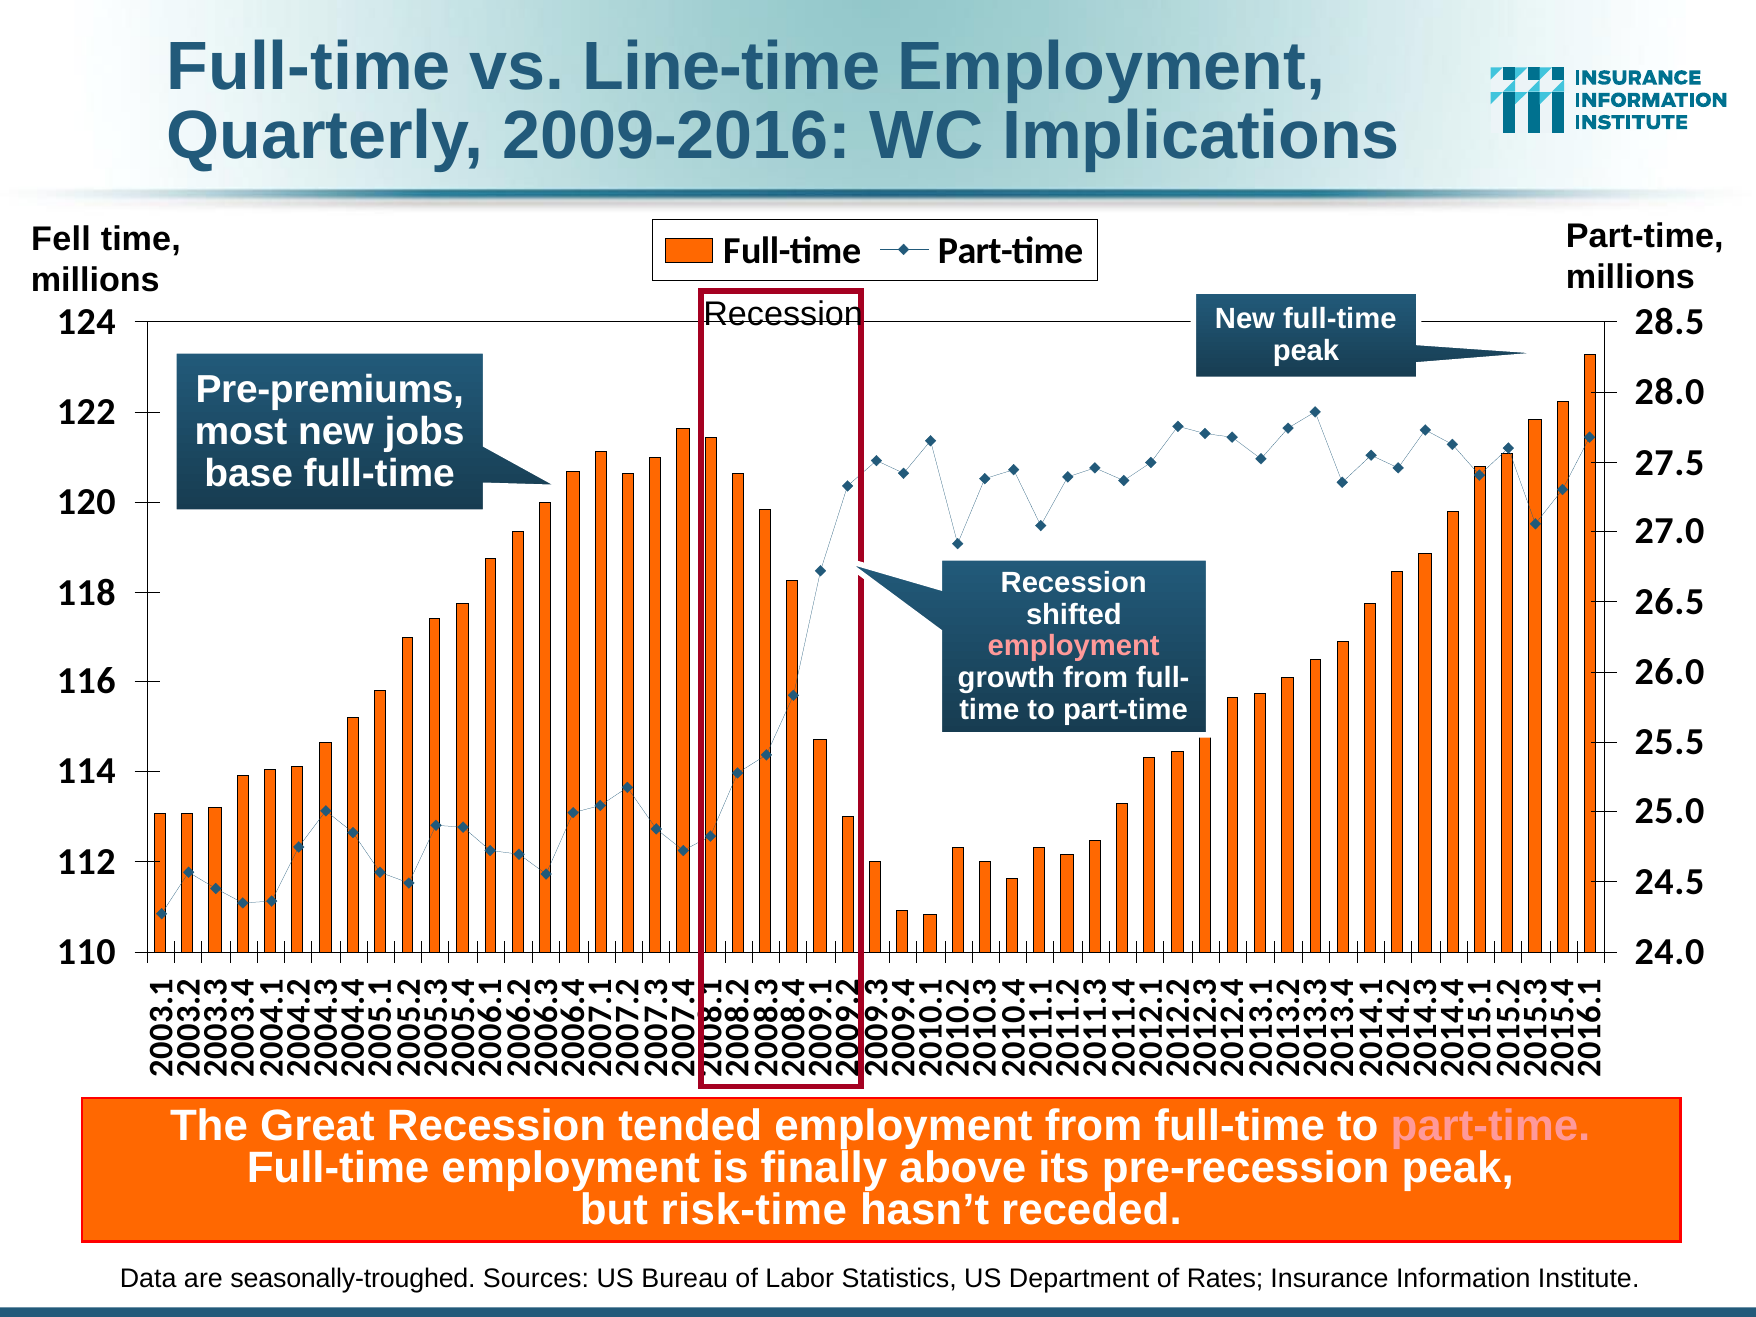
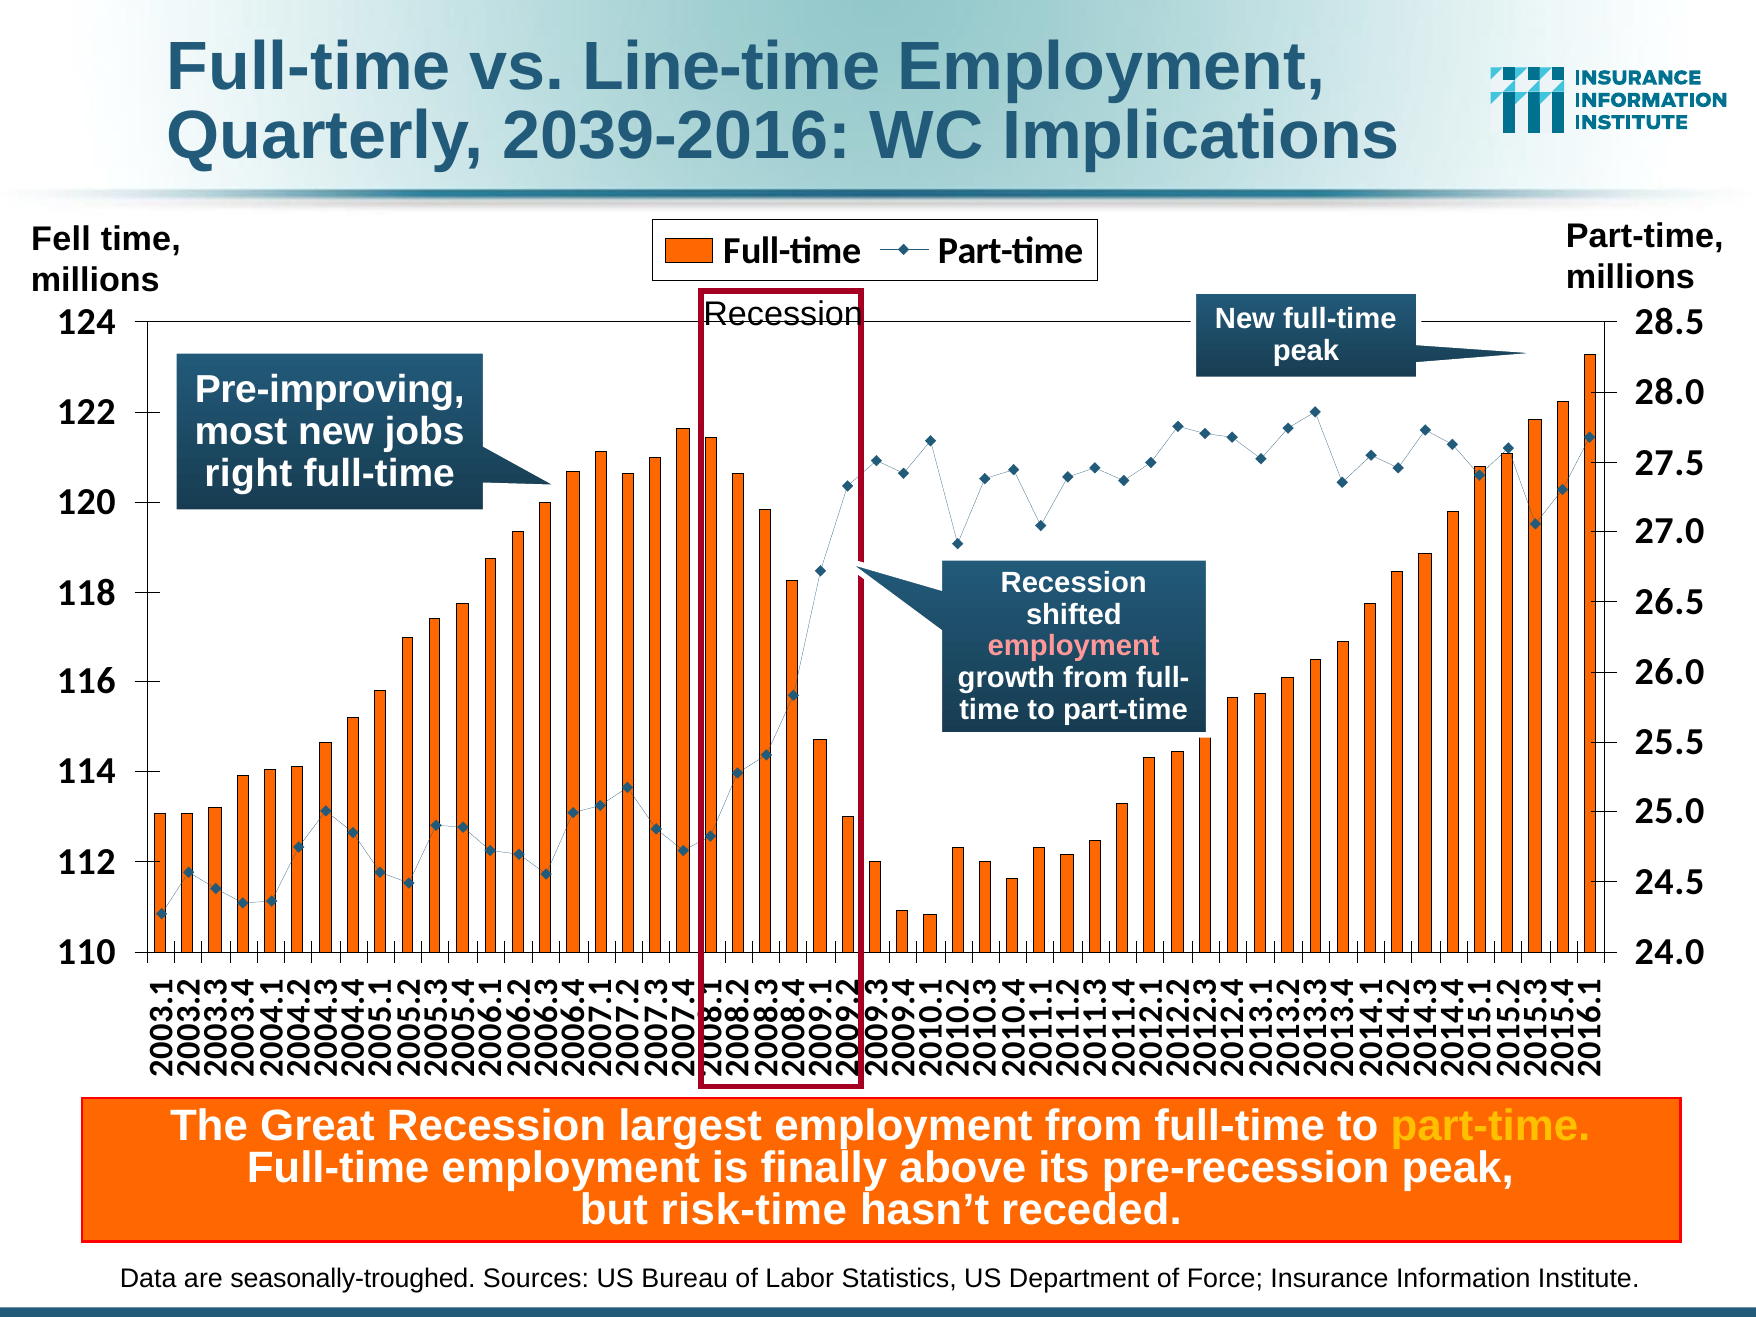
2009-2016: 2009-2016 -> 2039-2016
Pre-premiums: Pre-premiums -> Pre-improving
base: base -> right
tended: tended -> largest
part-time at (1490, 1126) colour: pink -> yellow
Rates: Rates -> Force
